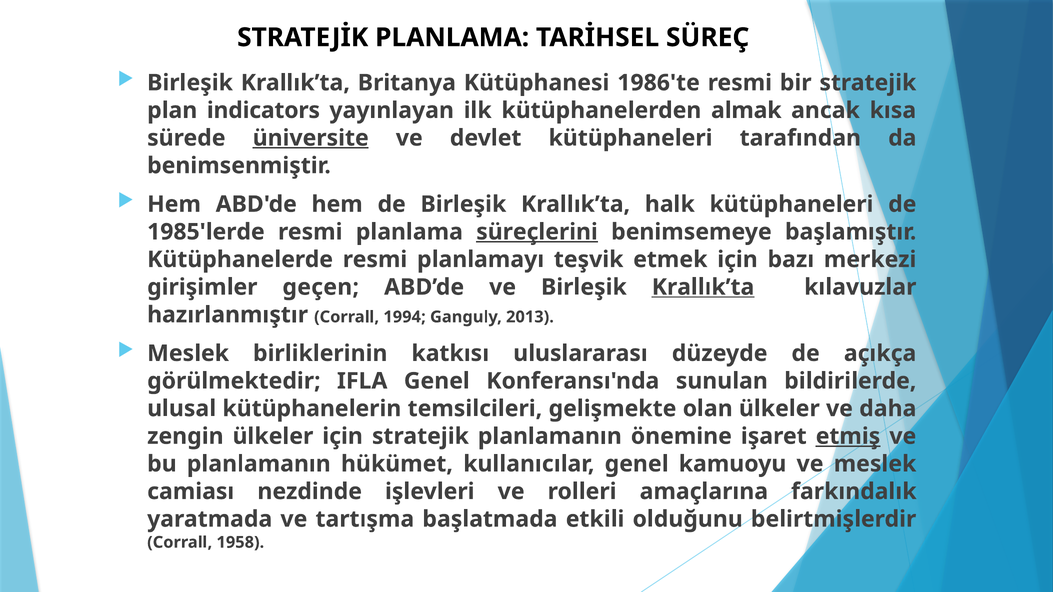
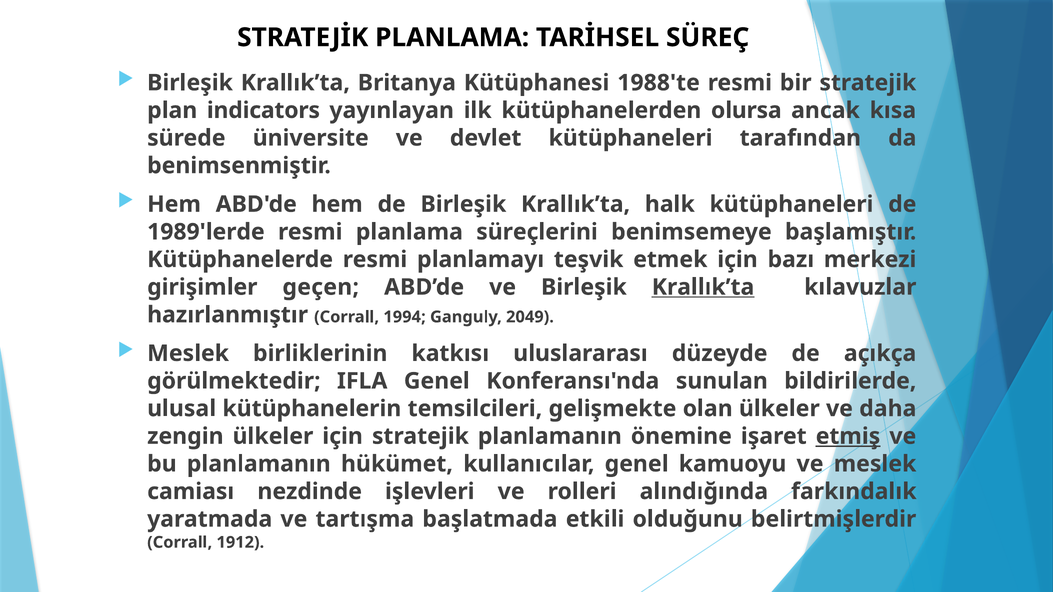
1986'te: 1986'te -> 1988'te
almak: almak -> olursa
üniversite underline: present -> none
1985'lerde: 1985'lerde -> 1989'lerde
süreçlerini underline: present -> none
2013: 2013 -> 2049
amaçlarına: amaçlarına -> alındığında
1958: 1958 -> 1912
